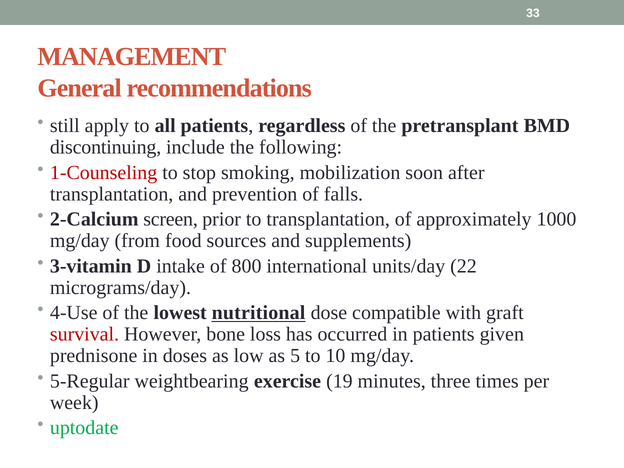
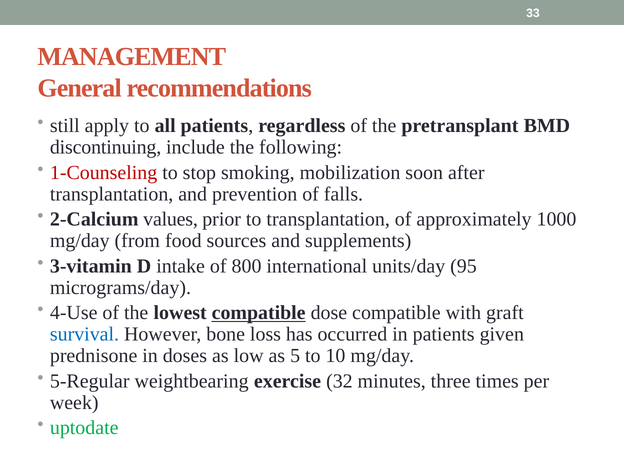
screen: screen -> values
22: 22 -> 95
lowest nutritional: nutritional -> compatible
survival colour: red -> blue
19: 19 -> 32
